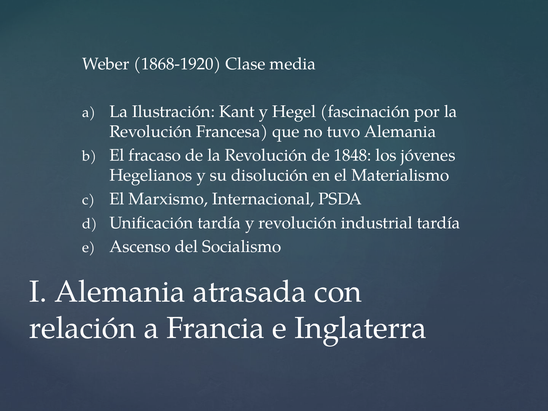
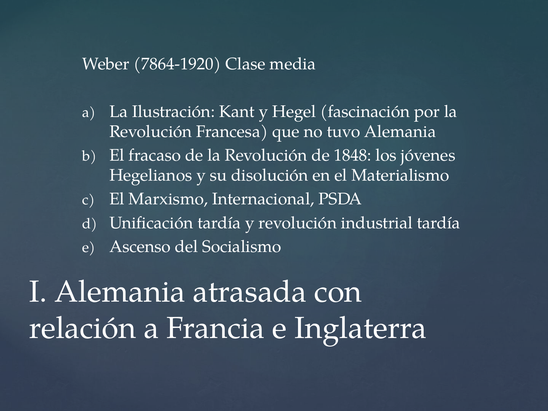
1868-1920: 1868-1920 -> 7864-1920
